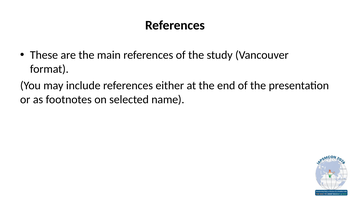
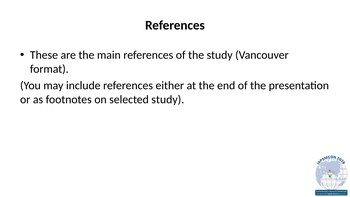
selected name: name -> study
